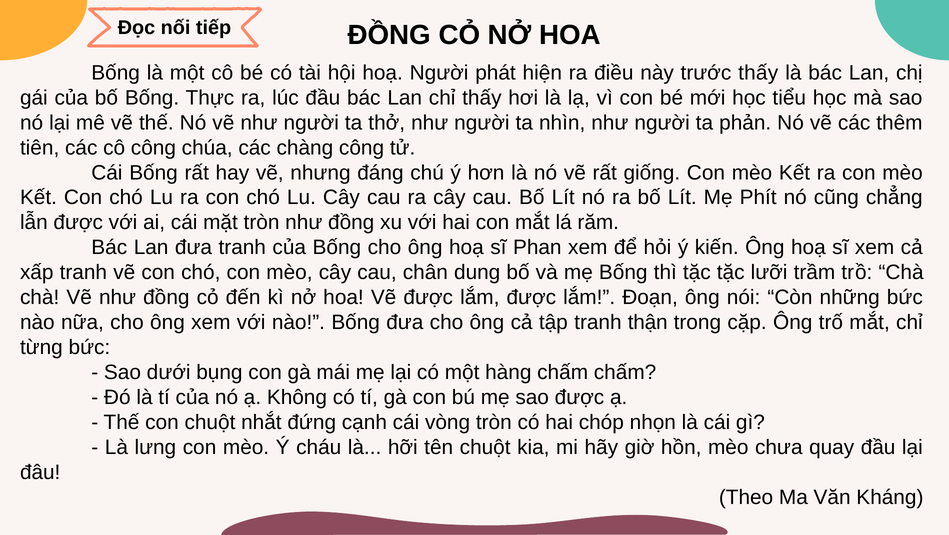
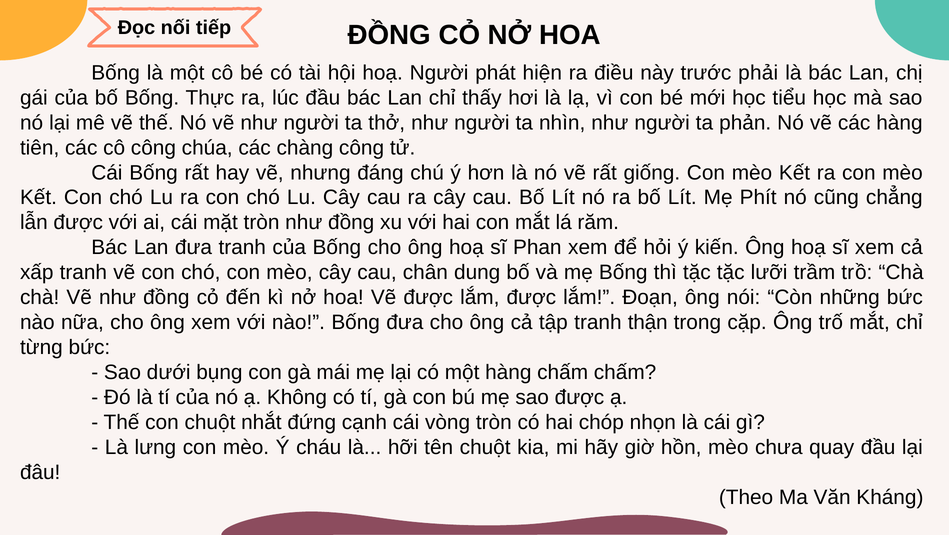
trước thấy: thấy -> phải
các thêm: thêm -> hàng
